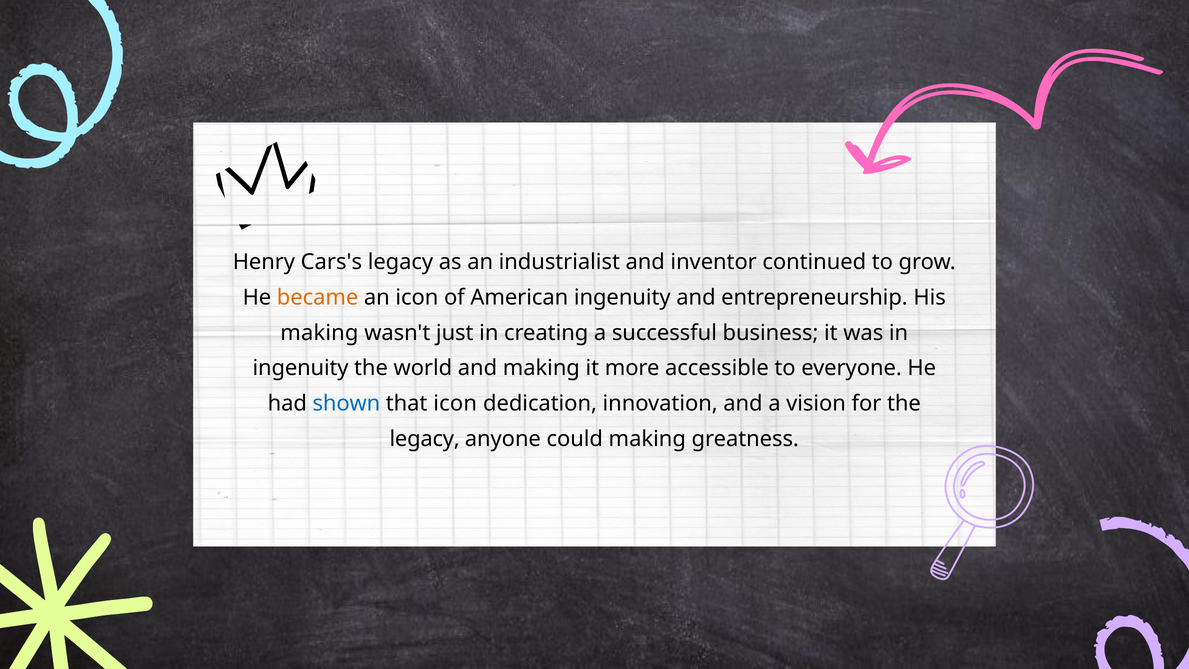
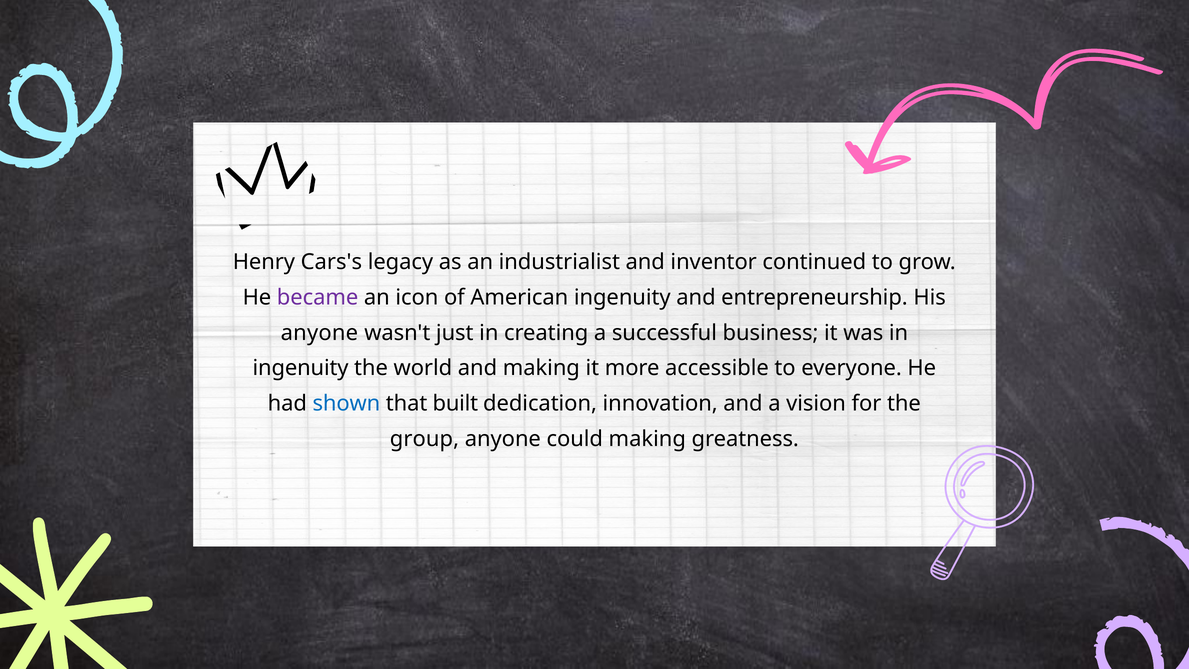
became colour: orange -> purple
making at (319, 333): making -> anyone
that icon: icon -> built
legacy at (425, 439): legacy -> group
